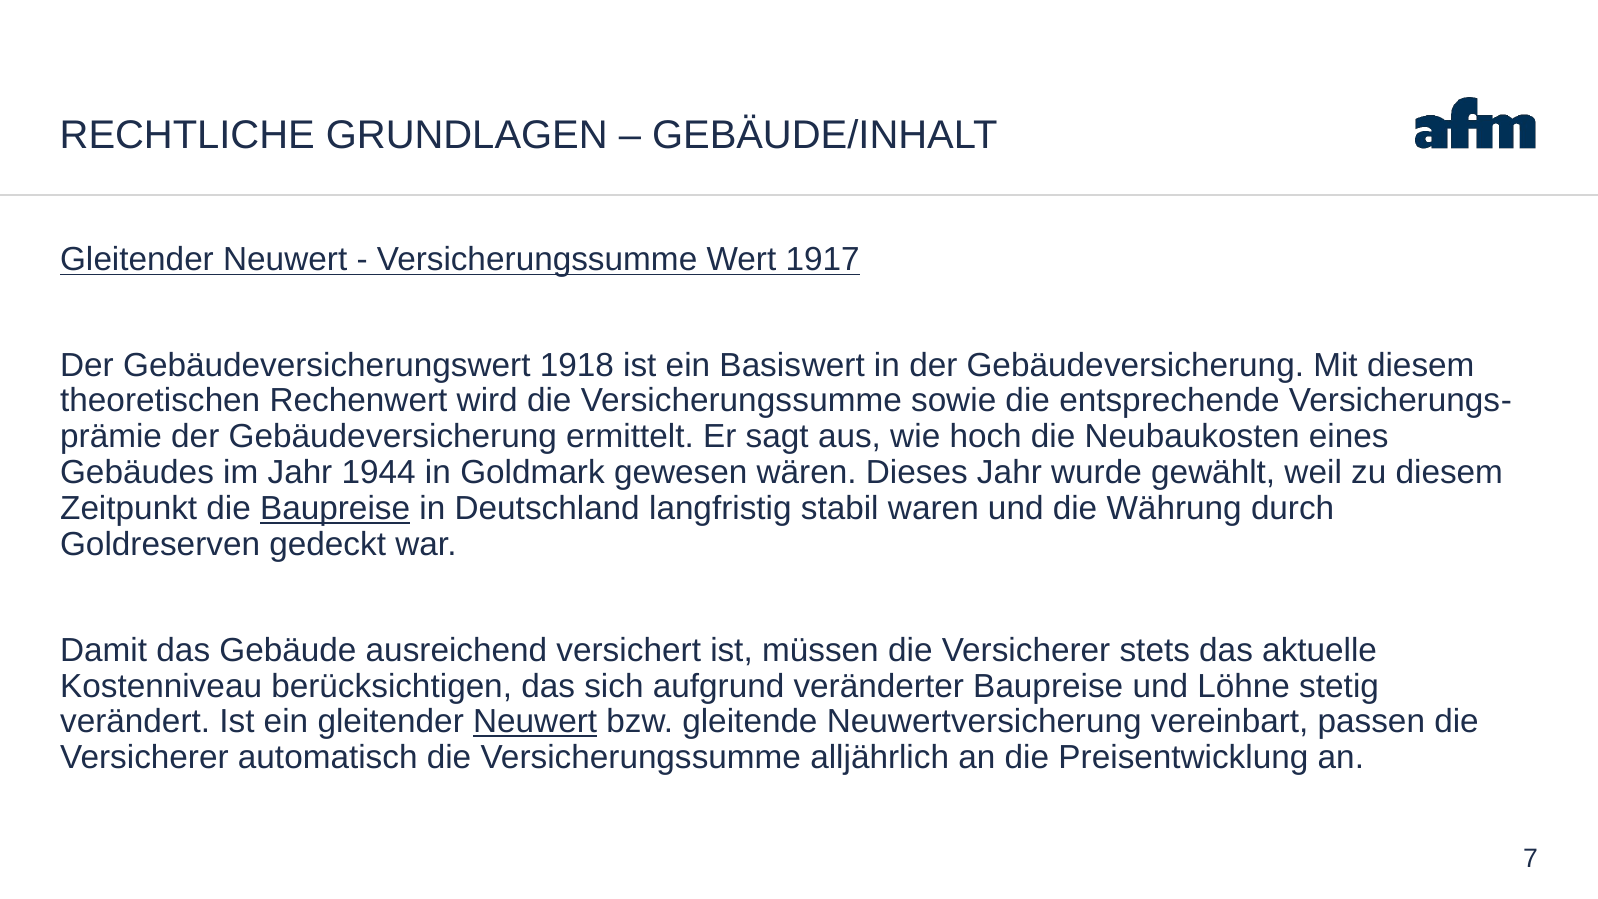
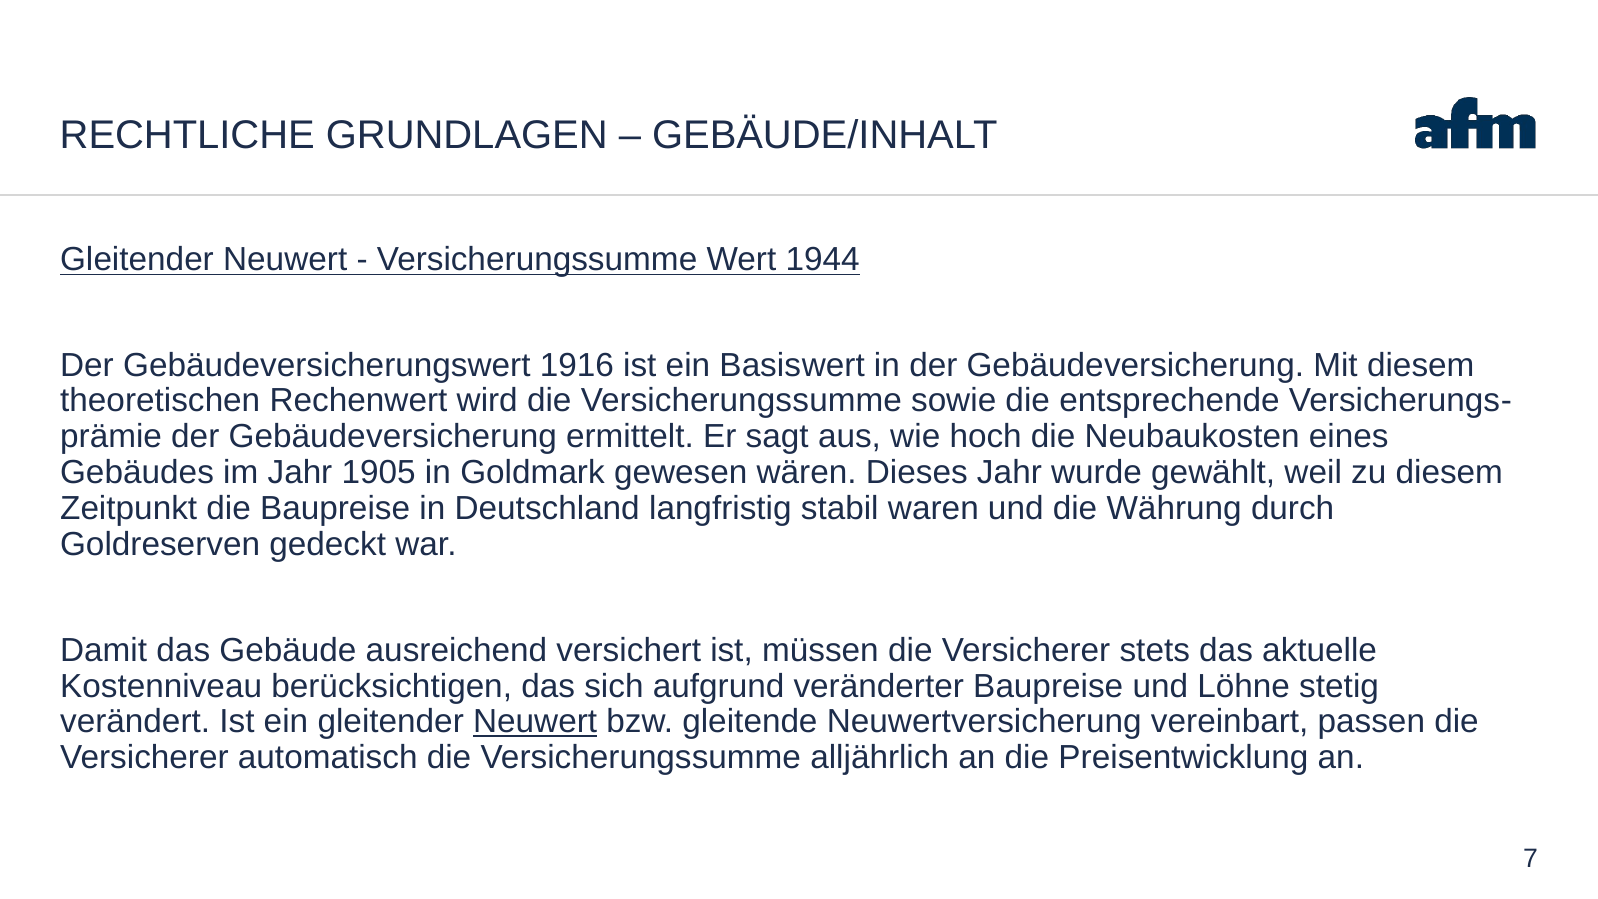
1917: 1917 -> 1944
1918: 1918 -> 1916
1944: 1944 -> 1905
Baupreise at (335, 509) underline: present -> none
